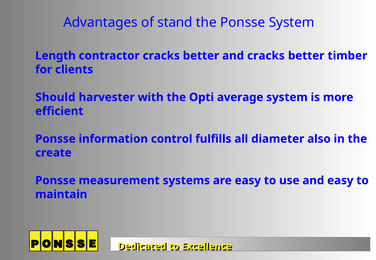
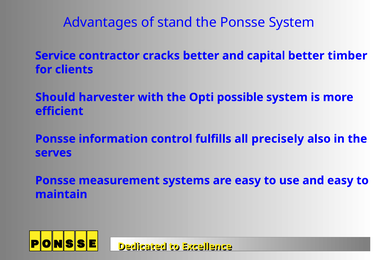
Length: Length -> Service
and cracks: cracks -> capital
average: average -> possible
diameter: diameter -> precisely
create: create -> serves
